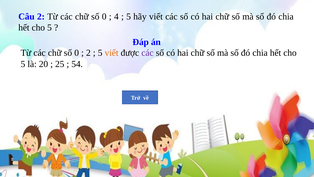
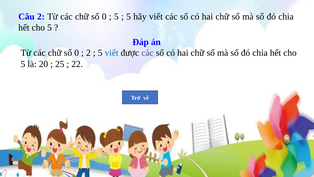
4 at (116, 17): 4 -> 5
viết at (112, 53) colour: orange -> blue
54: 54 -> 22
